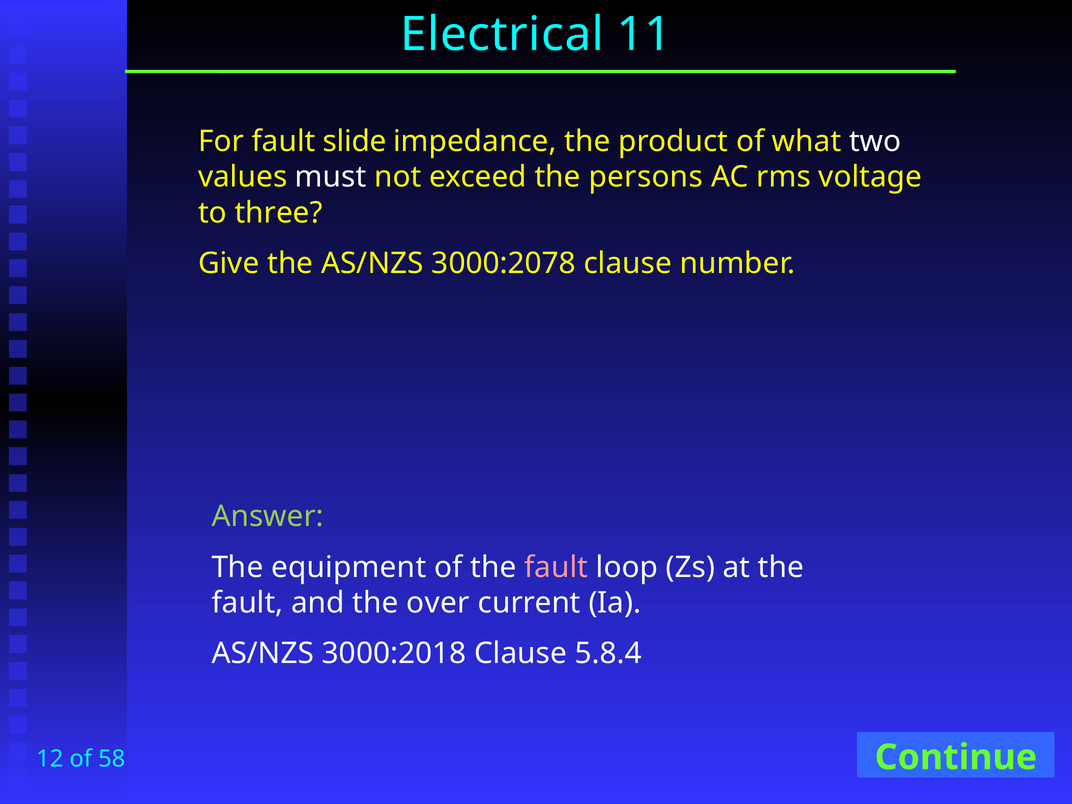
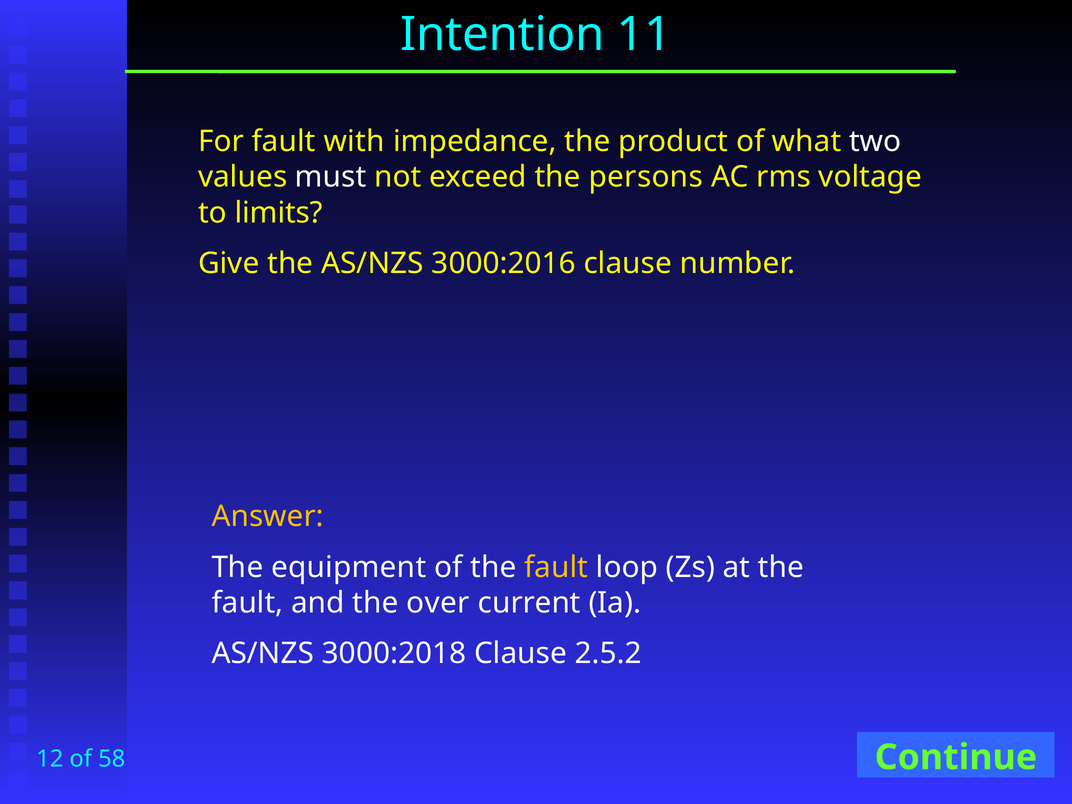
Electrical: Electrical -> Intention
slide: slide -> with
three: three -> limits
3000:2078: 3000:2078 -> 3000:2016
Answer colour: light green -> yellow
fault at (556, 567) colour: pink -> yellow
5.8.4: 5.8.4 -> 2.5.2
